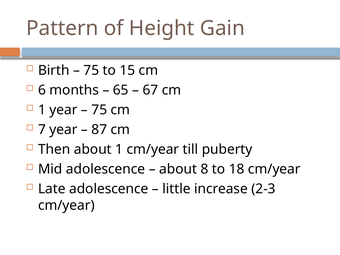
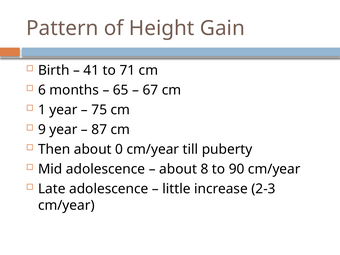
75 at (91, 70): 75 -> 41
15: 15 -> 71
7: 7 -> 9
about 1: 1 -> 0
18: 18 -> 90
